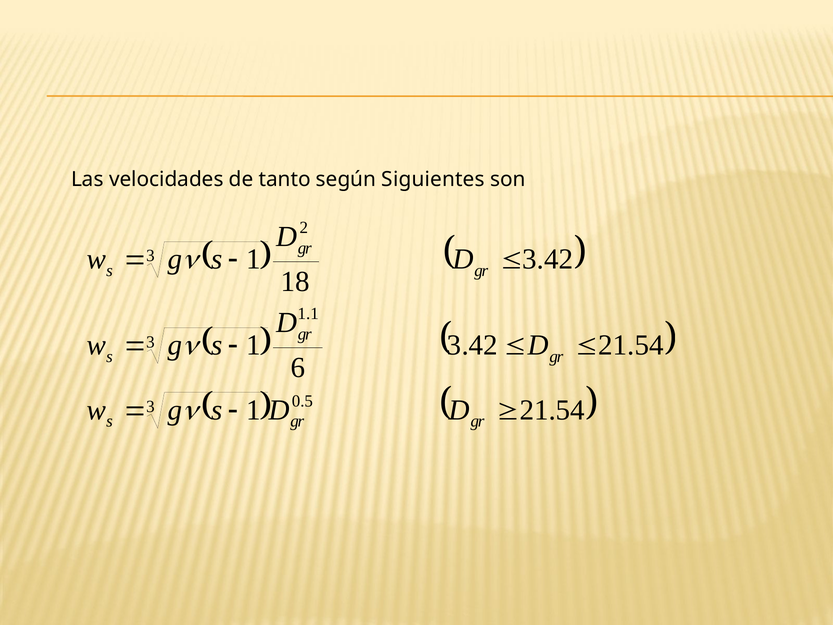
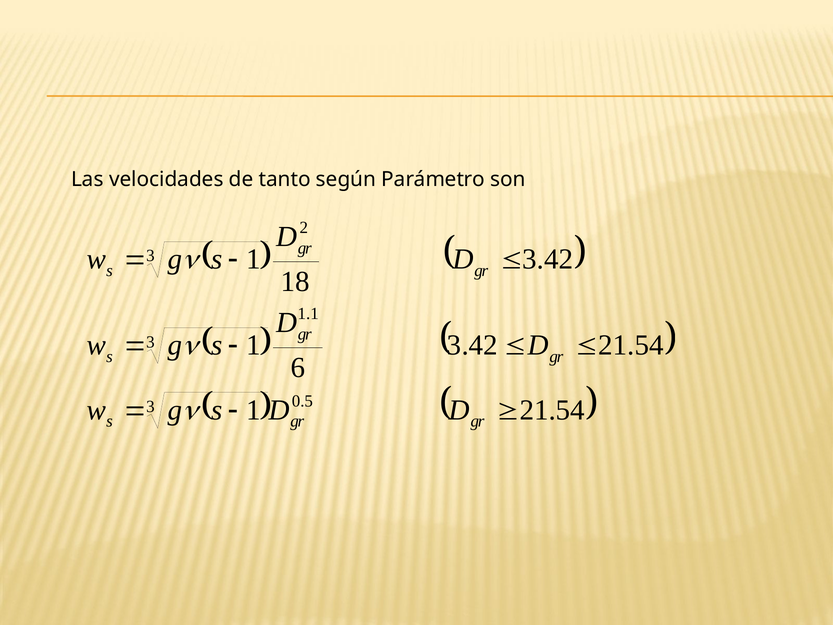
Siguientes: Siguientes -> Parámetro
